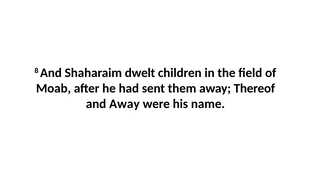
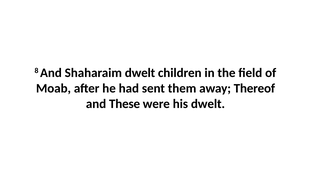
and Away: Away -> These
his name: name -> dwelt
